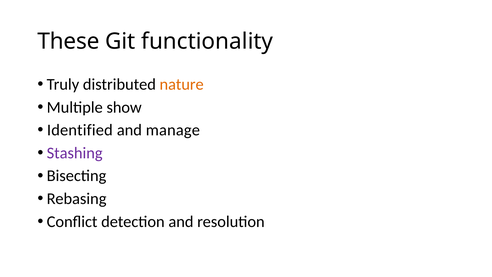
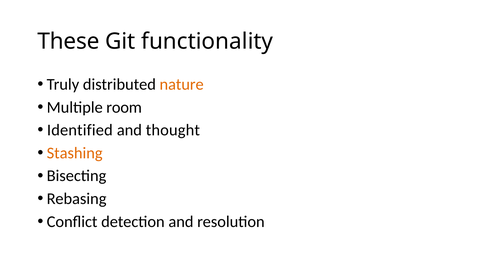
show: show -> room
manage: manage -> thought
Stashing colour: purple -> orange
